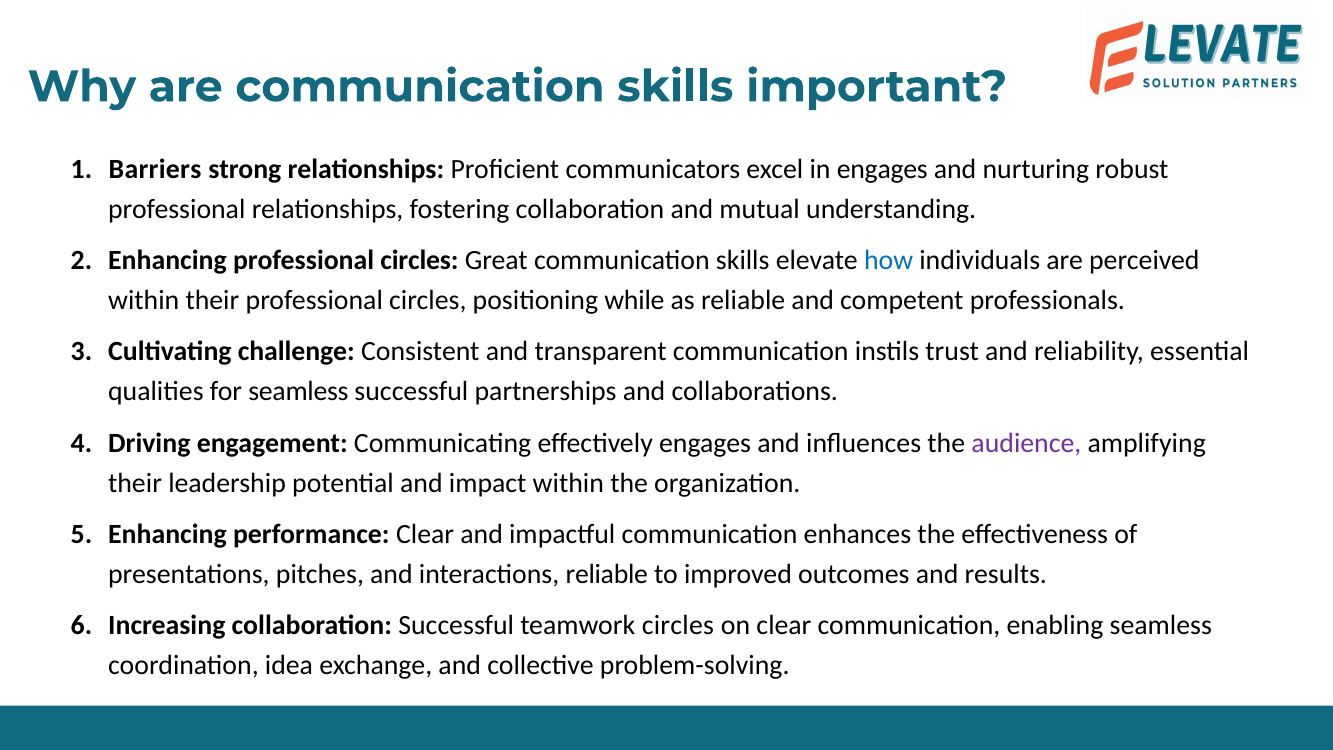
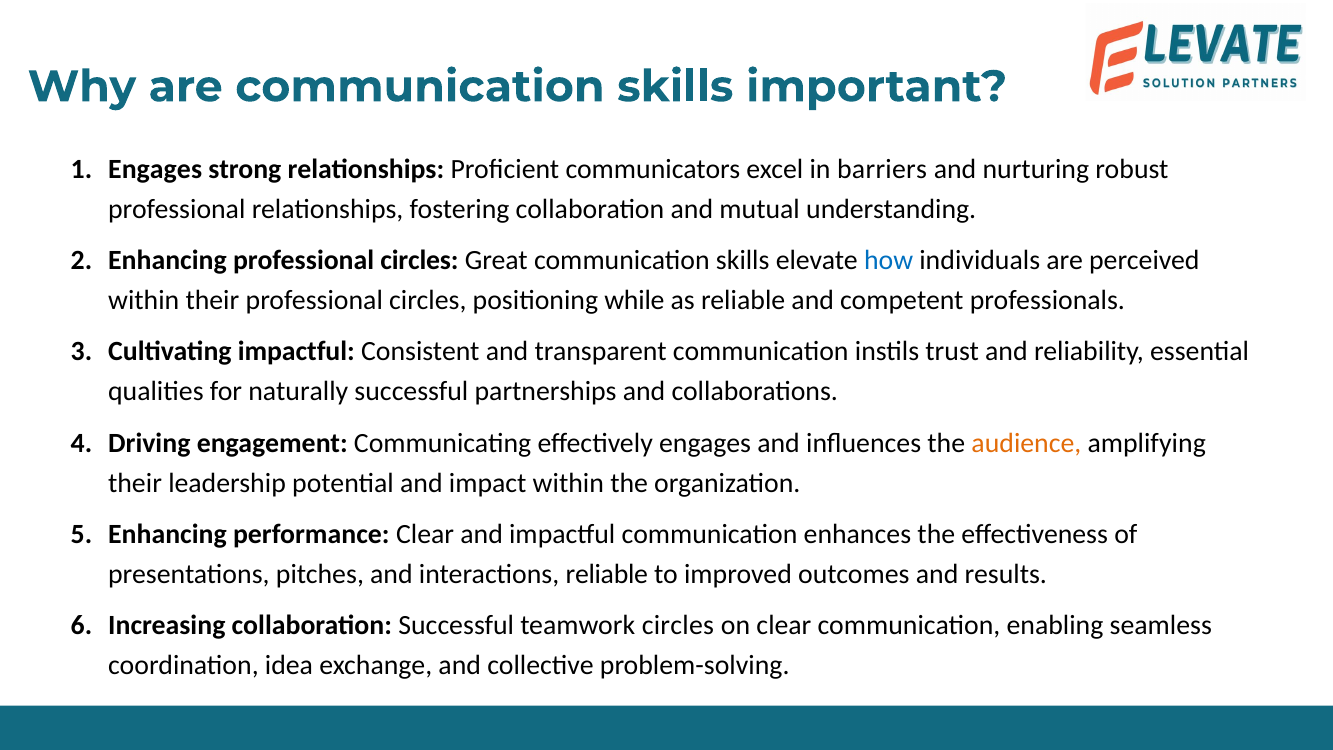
Barriers at (155, 169): Barriers -> Engages
in engages: engages -> barriers
Cultivating challenge: challenge -> impactful
for seamless: seamless -> naturally
audience colour: purple -> orange
